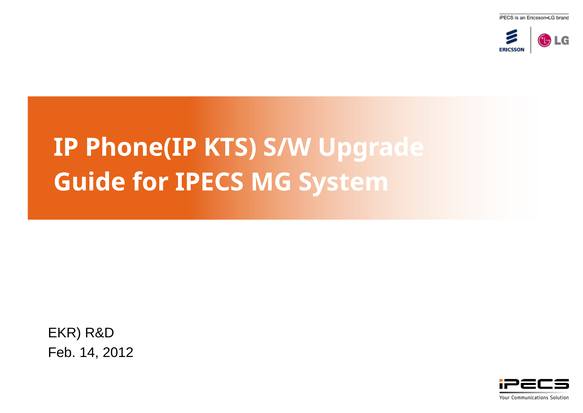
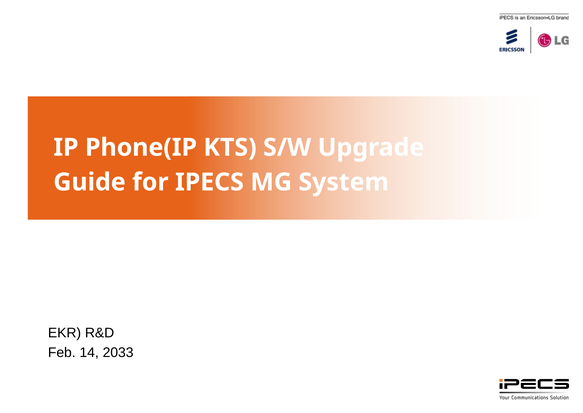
2012: 2012 -> 2033
